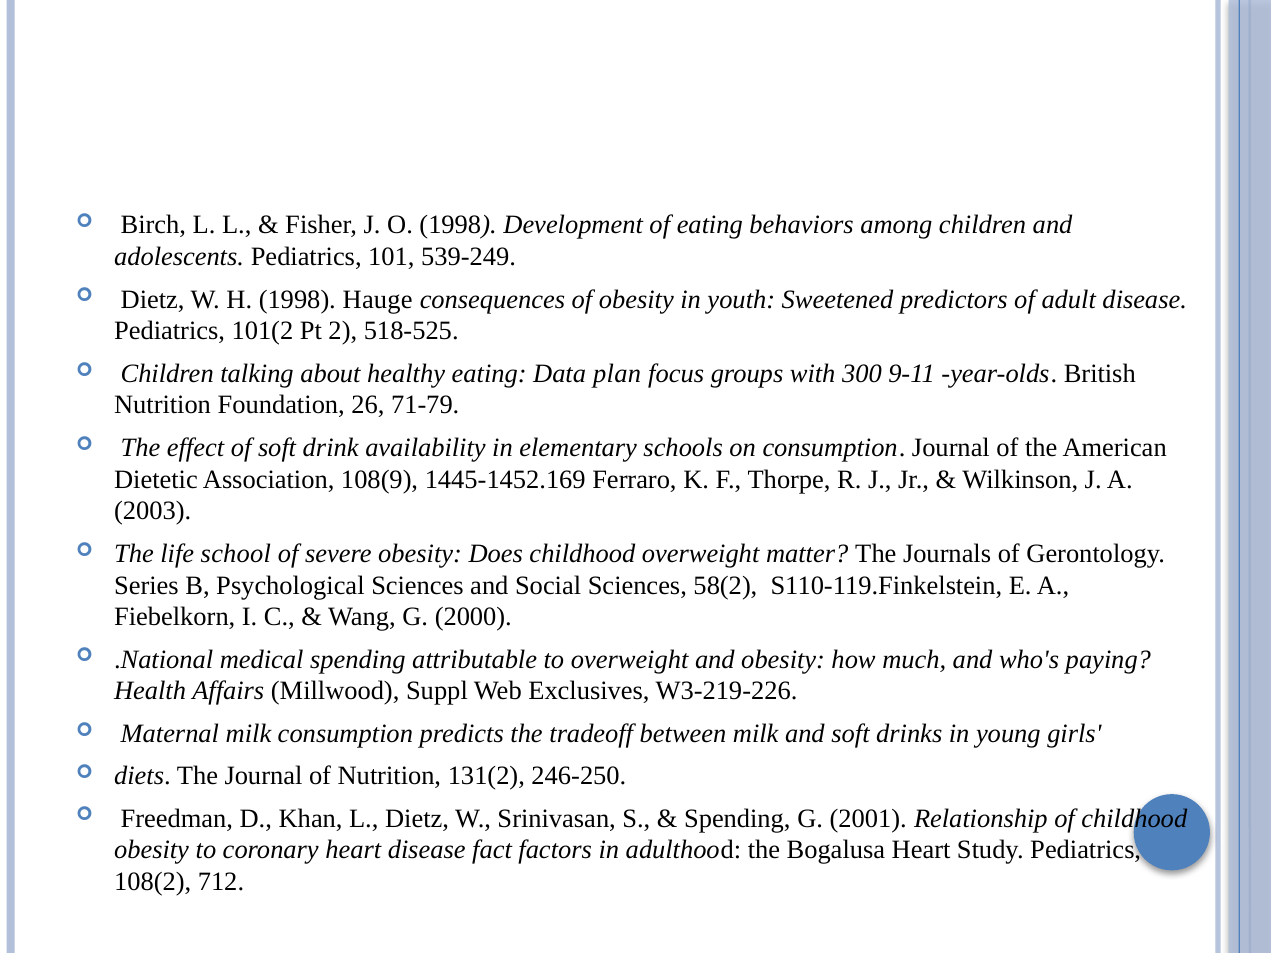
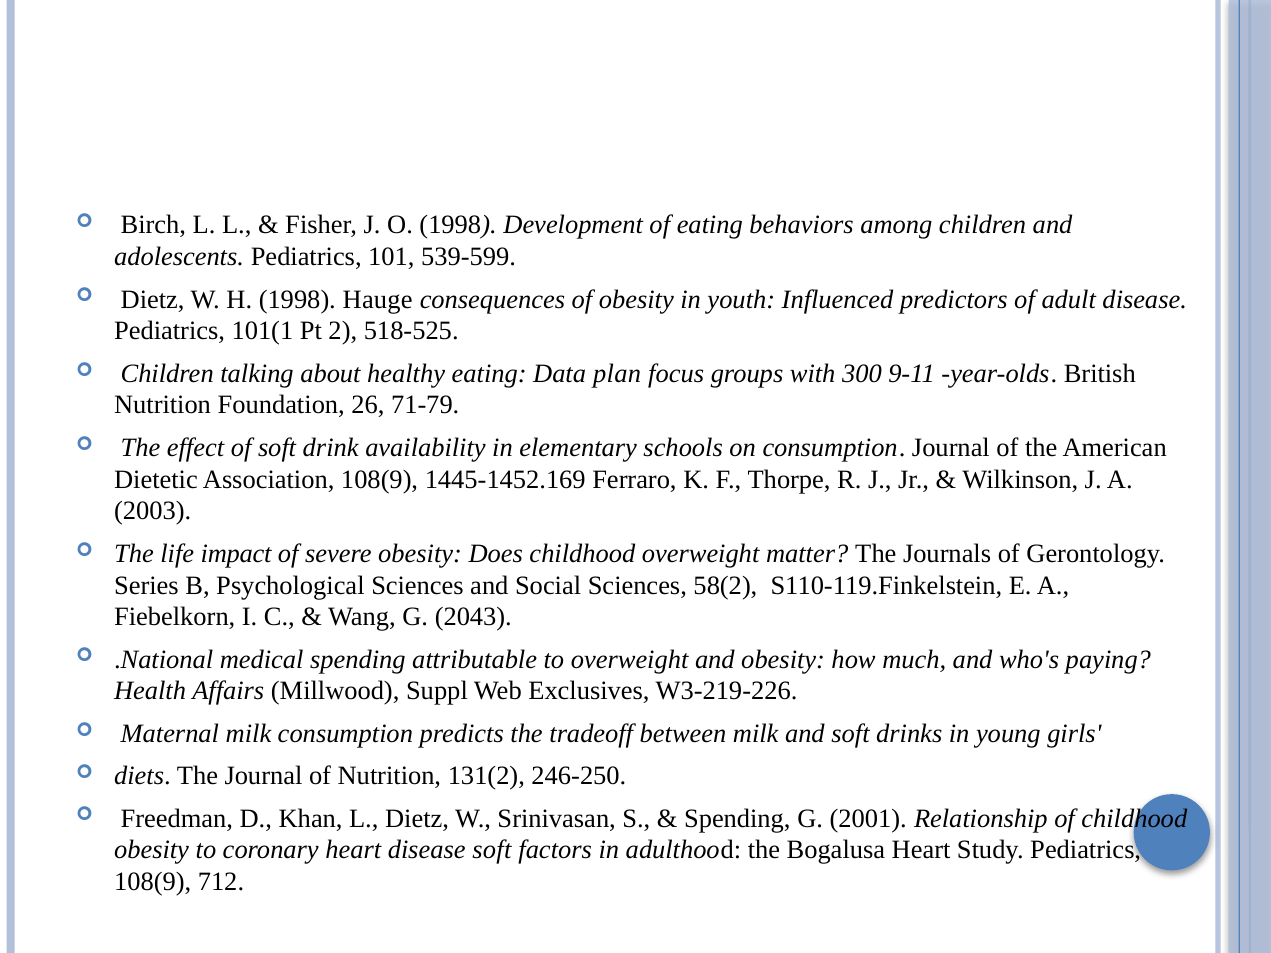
539-249: 539-249 -> 539-599
Sweetened: Sweetened -> Influenced
101(2: 101(2 -> 101(1
school: school -> impact
2000: 2000 -> 2043
disease fact: fact -> soft
108(2 at (153, 882): 108(2 -> 108(9
